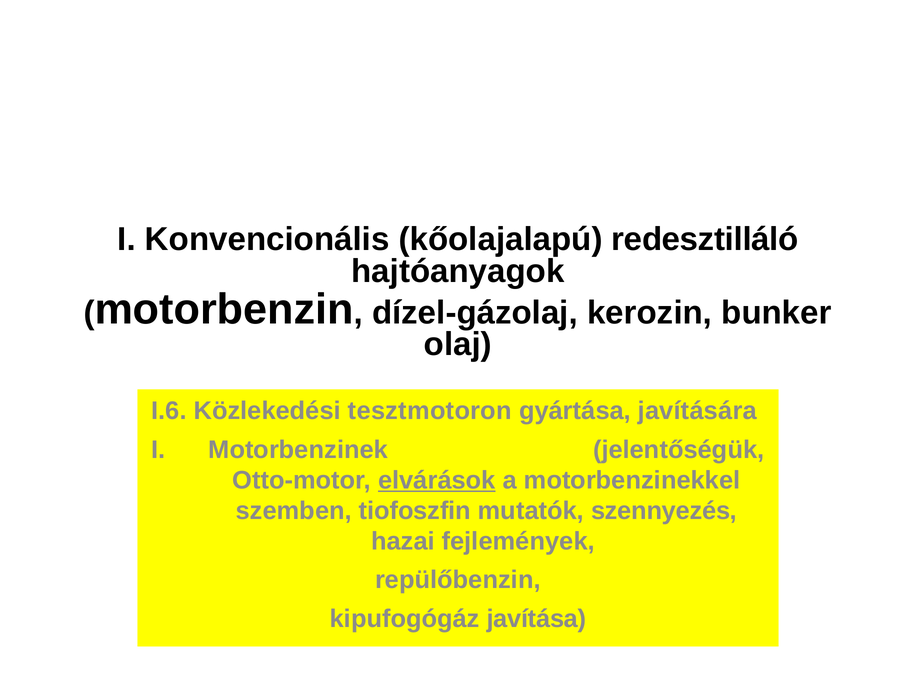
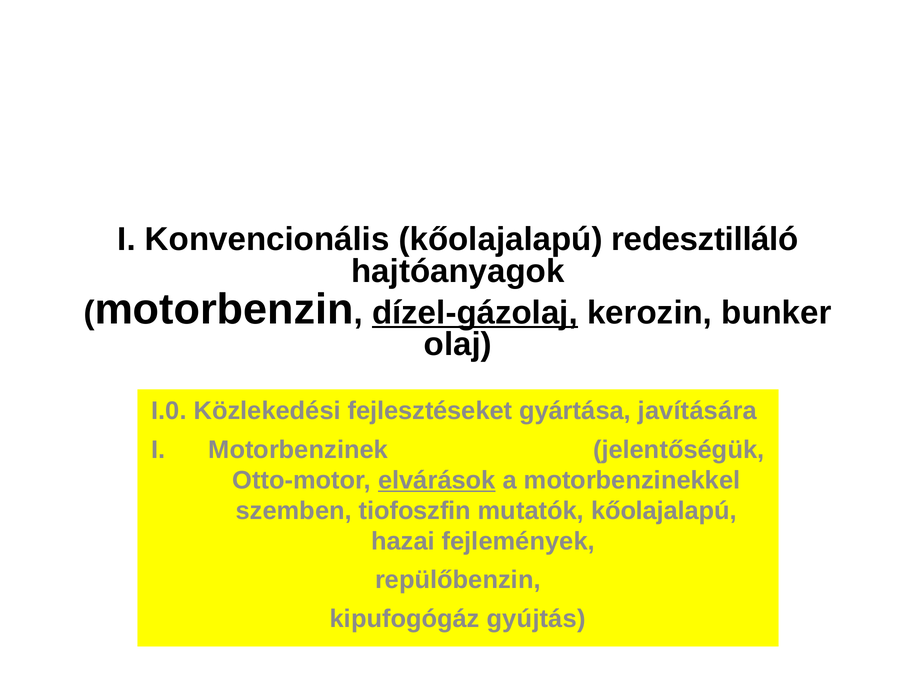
dízel-gázolaj underline: none -> present
I.6: I.6 -> I.0
tesztmotoron: tesztmotoron -> fejlesztéseket
mutatók szennyezés: szennyezés -> kőolajalapú
javítása: javítása -> gyújtás
